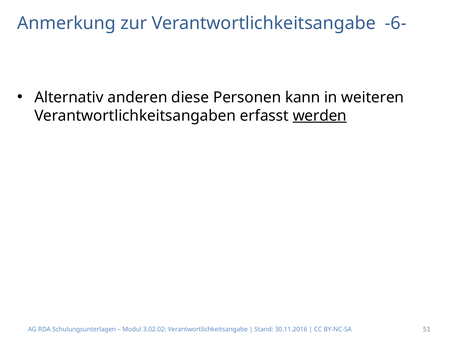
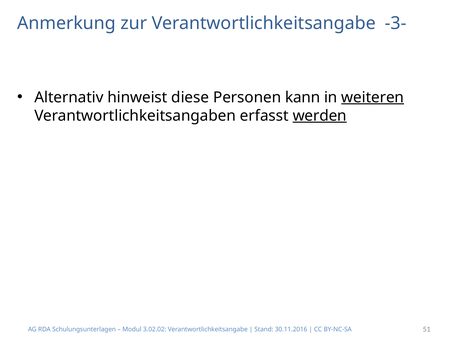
-6-: -6- -> -3-
anderen: anderen -> hinweist
weiteren underline: none -> present
